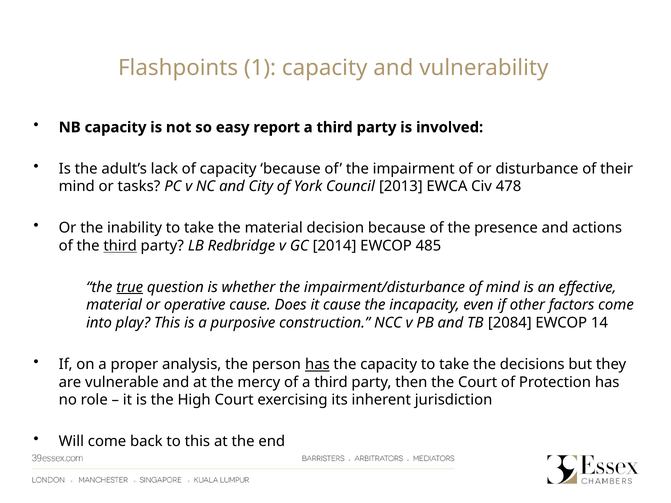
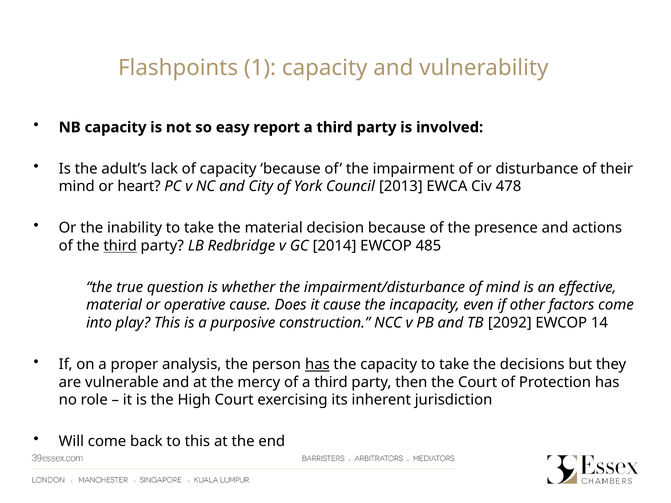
tasks: tasks -> heart
true underline: present -> none
2084: 2084 -> 2092
